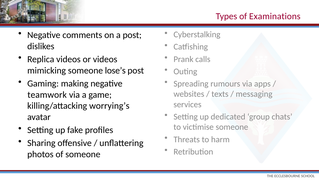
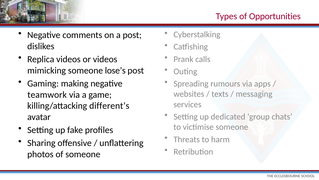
Examinations: Examinations -> Opportunities
worrying’s: worrying’s -> different’s
